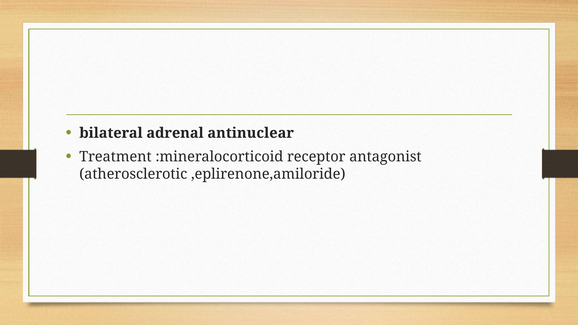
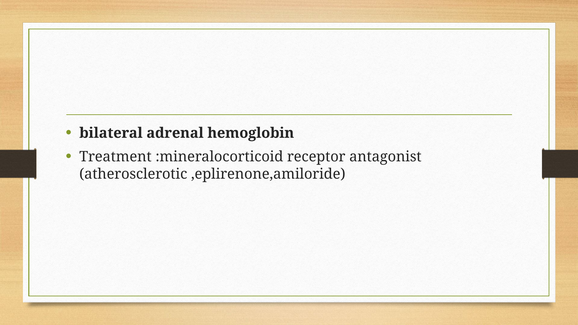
antinuclear: antinuclear -> hemoglobin
